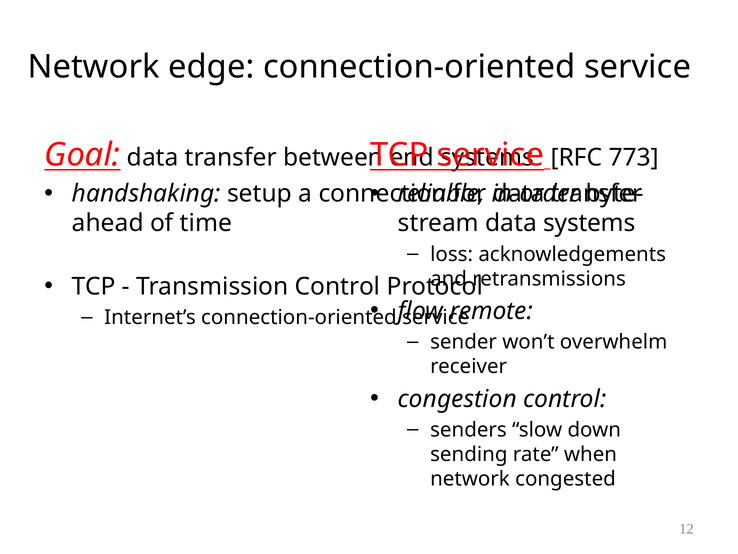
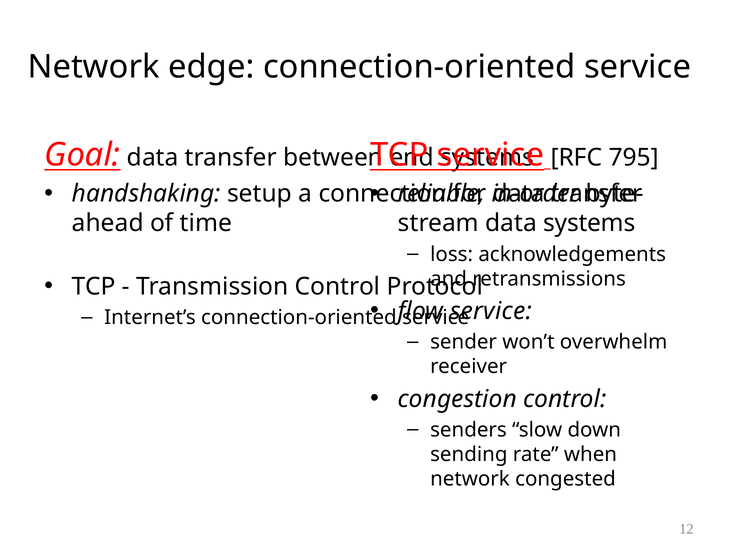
773: 773 -> 795
remote at (491, 311): remote -> service
